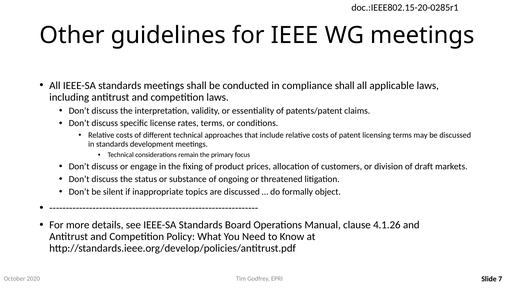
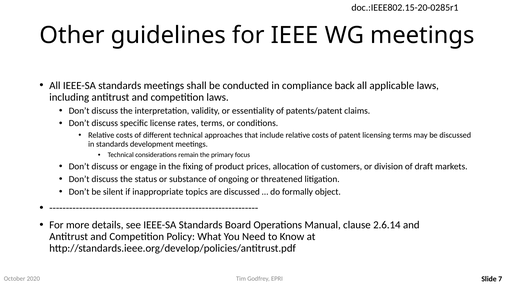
compliance shall: shall -> back
4.1.26: 4.1.26 -> 2.6.14
